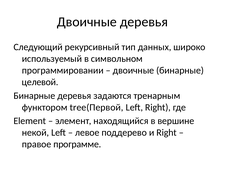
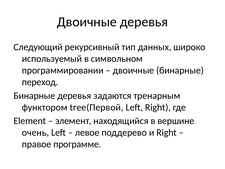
целевой: целевой -> переход
некой: некой -> очень
